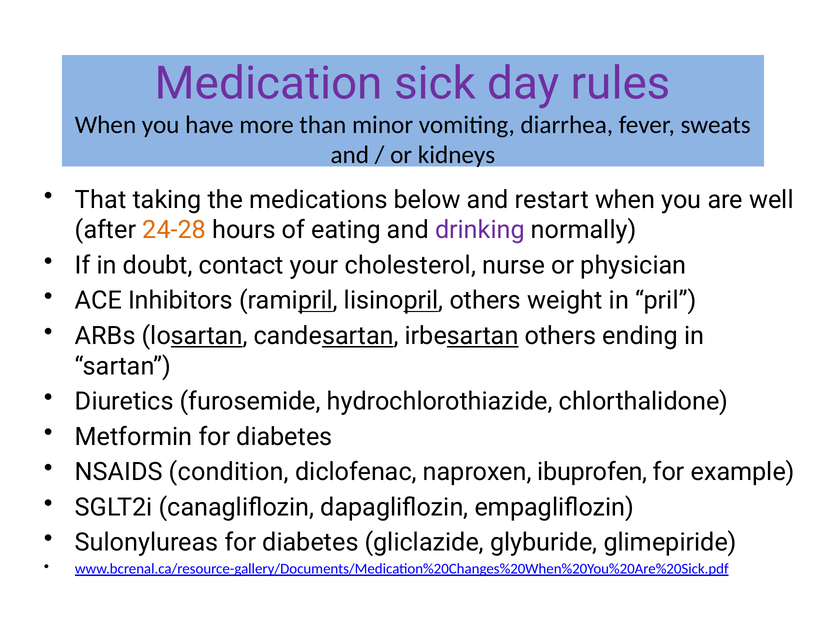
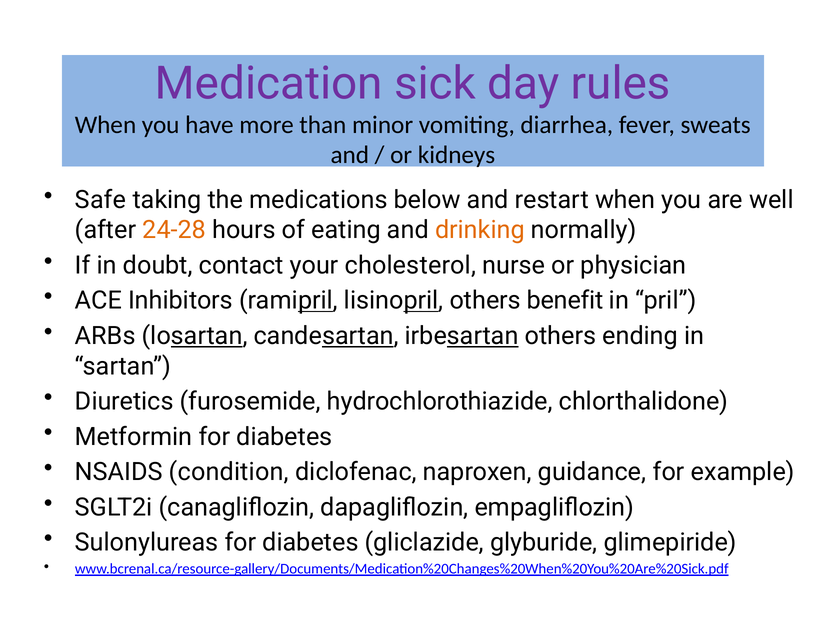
That: That -> Safe
drinking colour: purple -> orange
weight: weight -> benefit
ibuprofen: ibuprofen -> guidance
